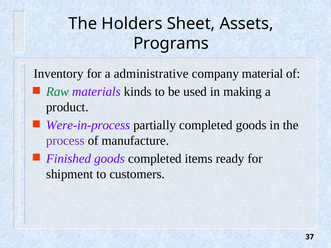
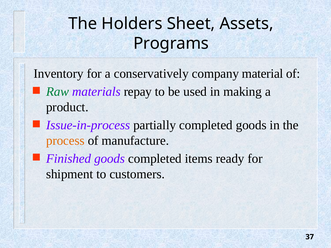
administrative: administrative -> conservatively
kinds: kinds -> repay
Were-in-process: Were-in-process -> Issue-in-process
process colour: purple -> orange
